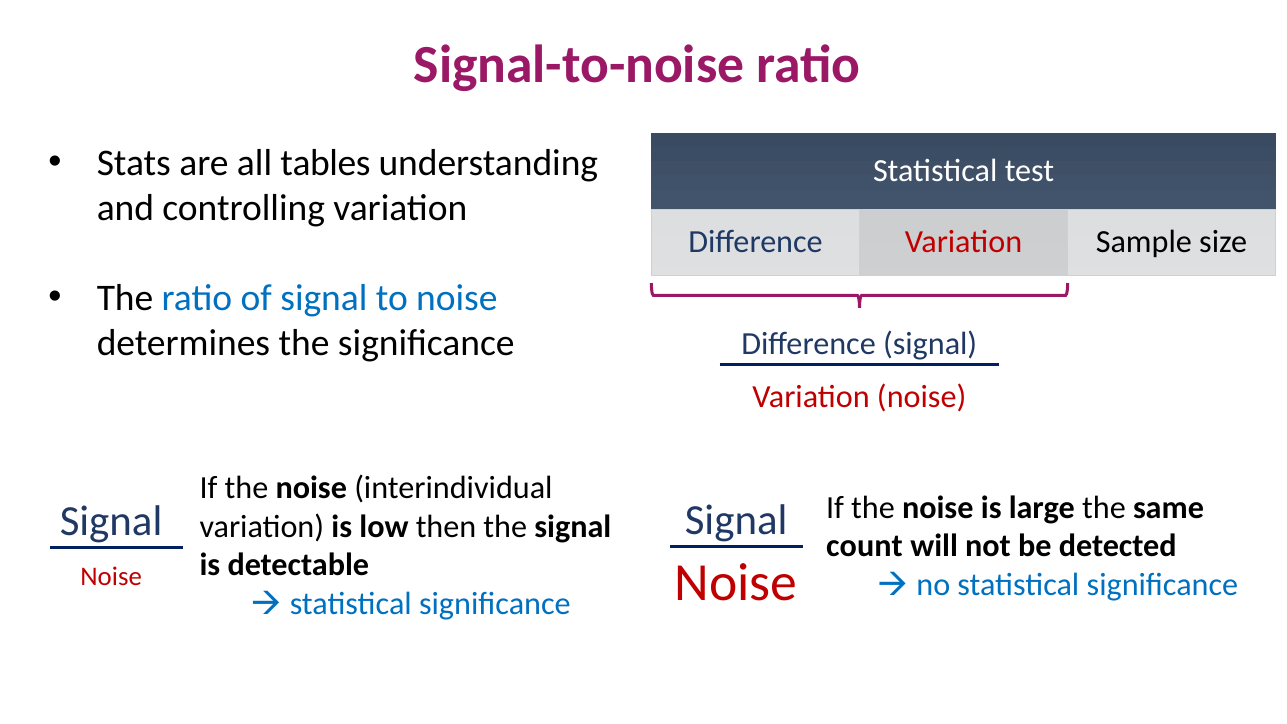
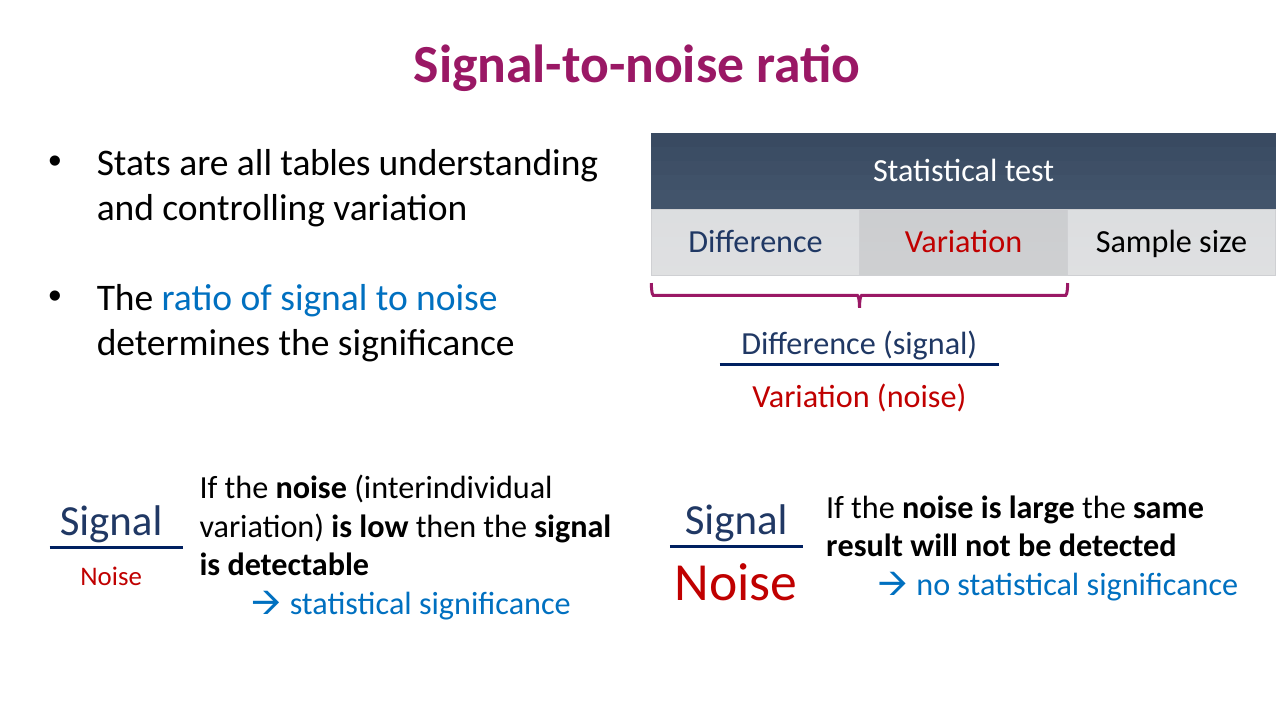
count: count -> result
